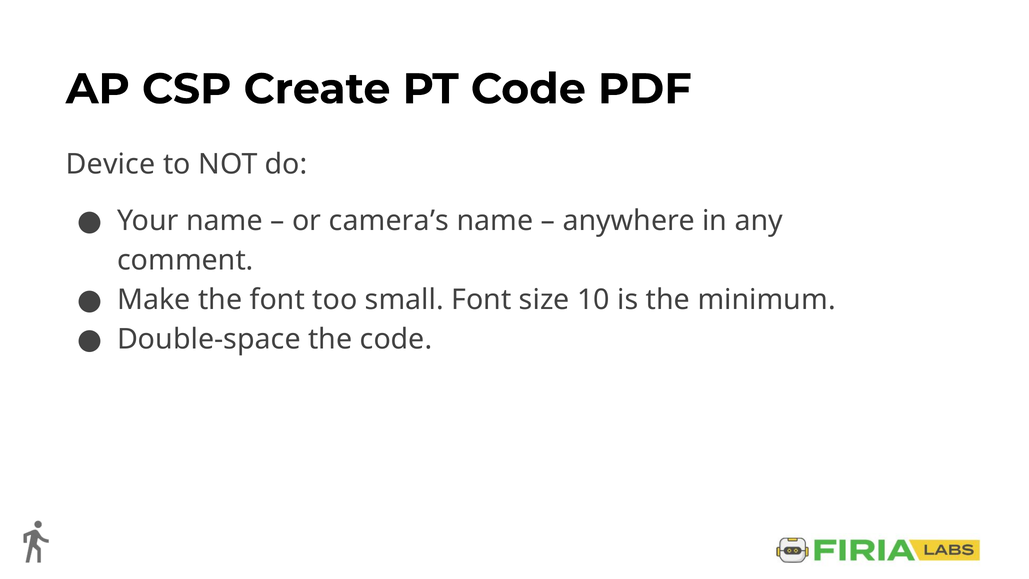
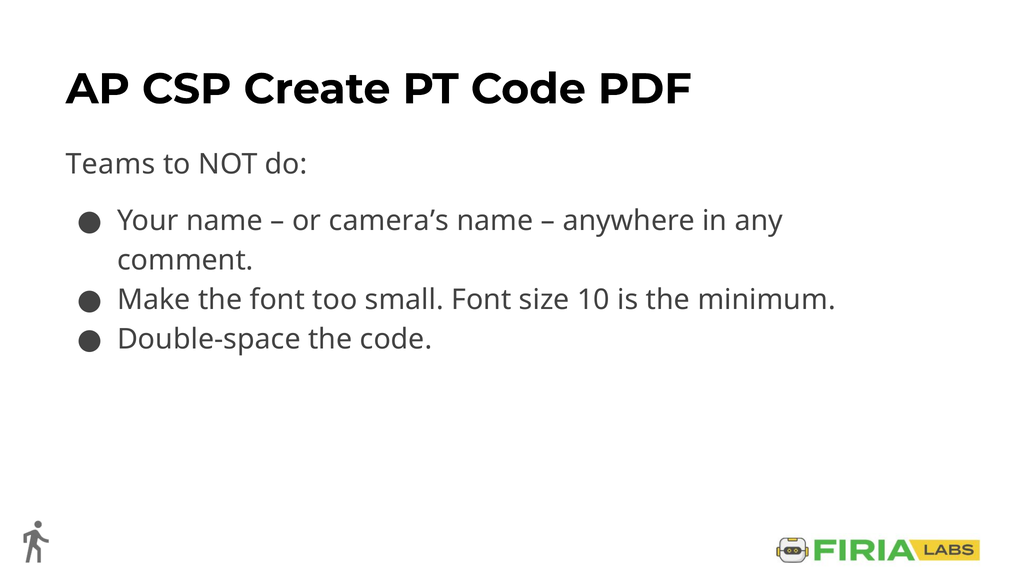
Device: Device -> Teams
